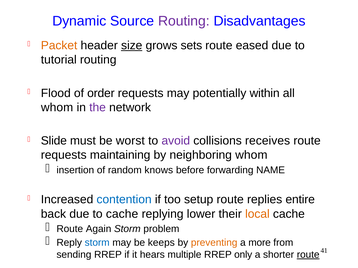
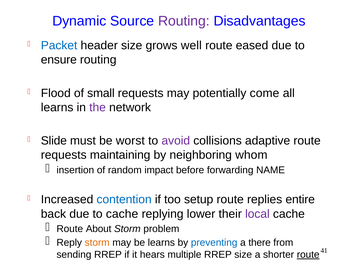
Packet colour: orange -> blue
size at (132, 46) underline: present -> none
sets: sets -> well
tutorial: tutorial -> ensure
order: order -> small
within: within -> come
whom at (57, 108): whom -> learns
receives: receives -> adaptive
knows: knows -> impact
local colour: orange -> purple
Again: Again -> About
storm at (97, 243) colour: blue -> orange
be keeps: keeps -> learns
preventing colour: orange -> blue
more: more -> there
RREP only: only -> size
